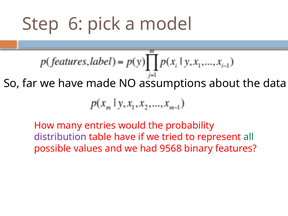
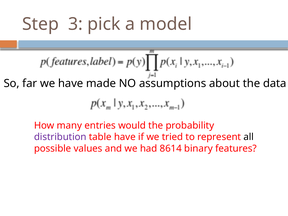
6: 6 -> 3
all colour: green -> black
9568: 9568 -> 8614
